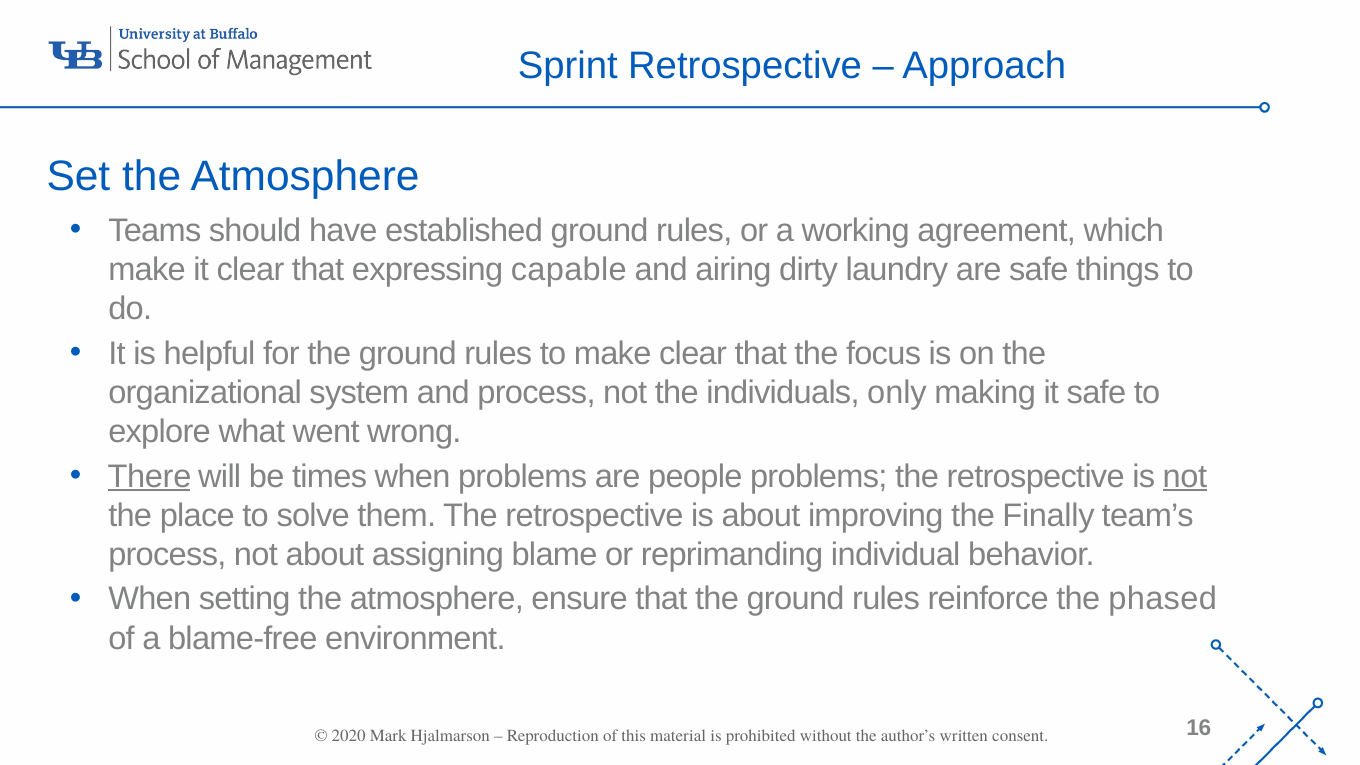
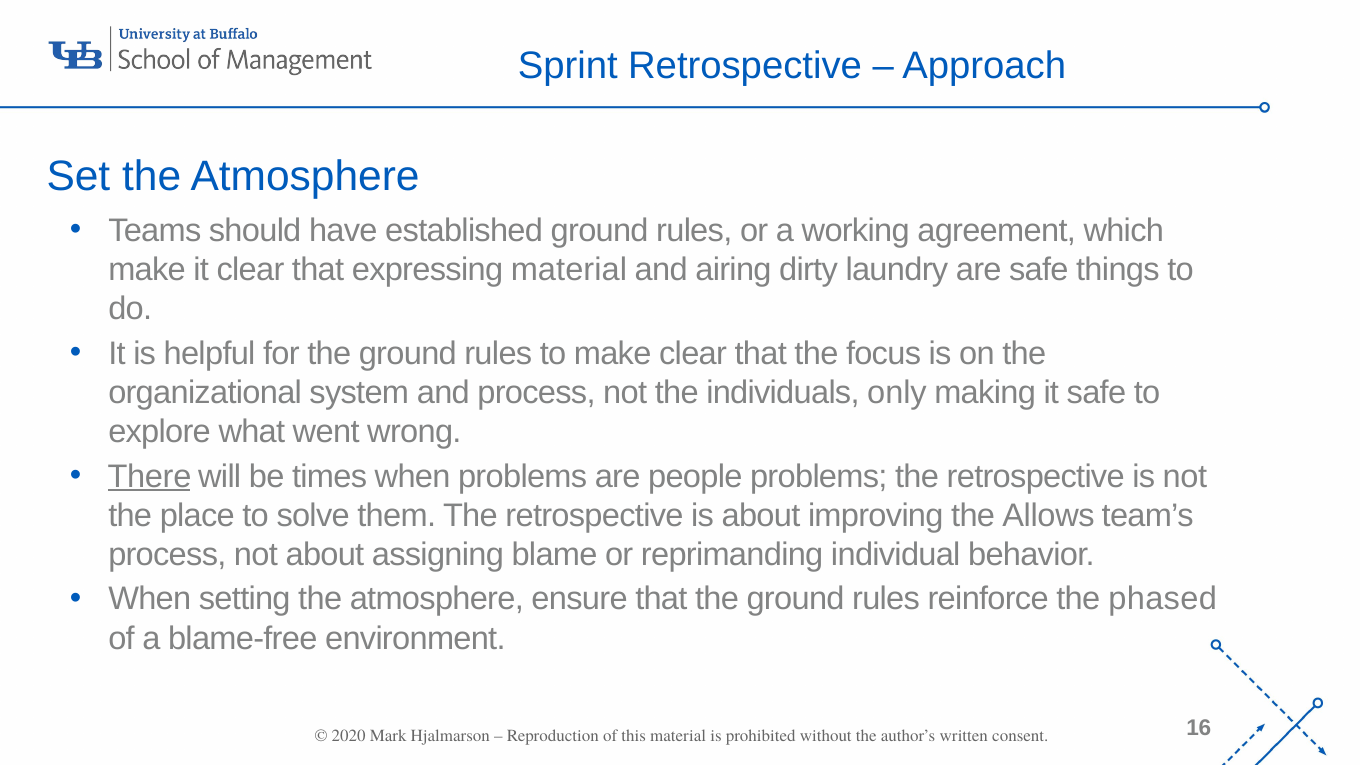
expressing capable: capable -> material
not at (1185, 476) underline: present -> none
Finally: Finally -> Allows
